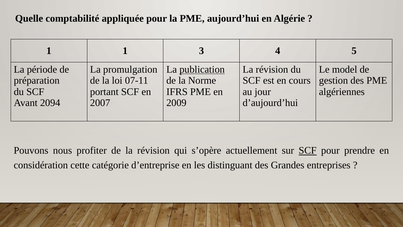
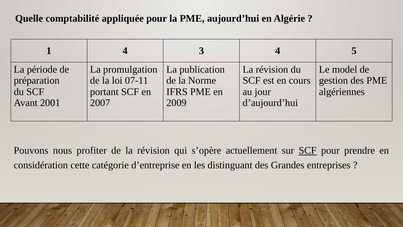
1 1: 1 -> 4
publication underline: present -> none
2094: 2094 -> 2001
